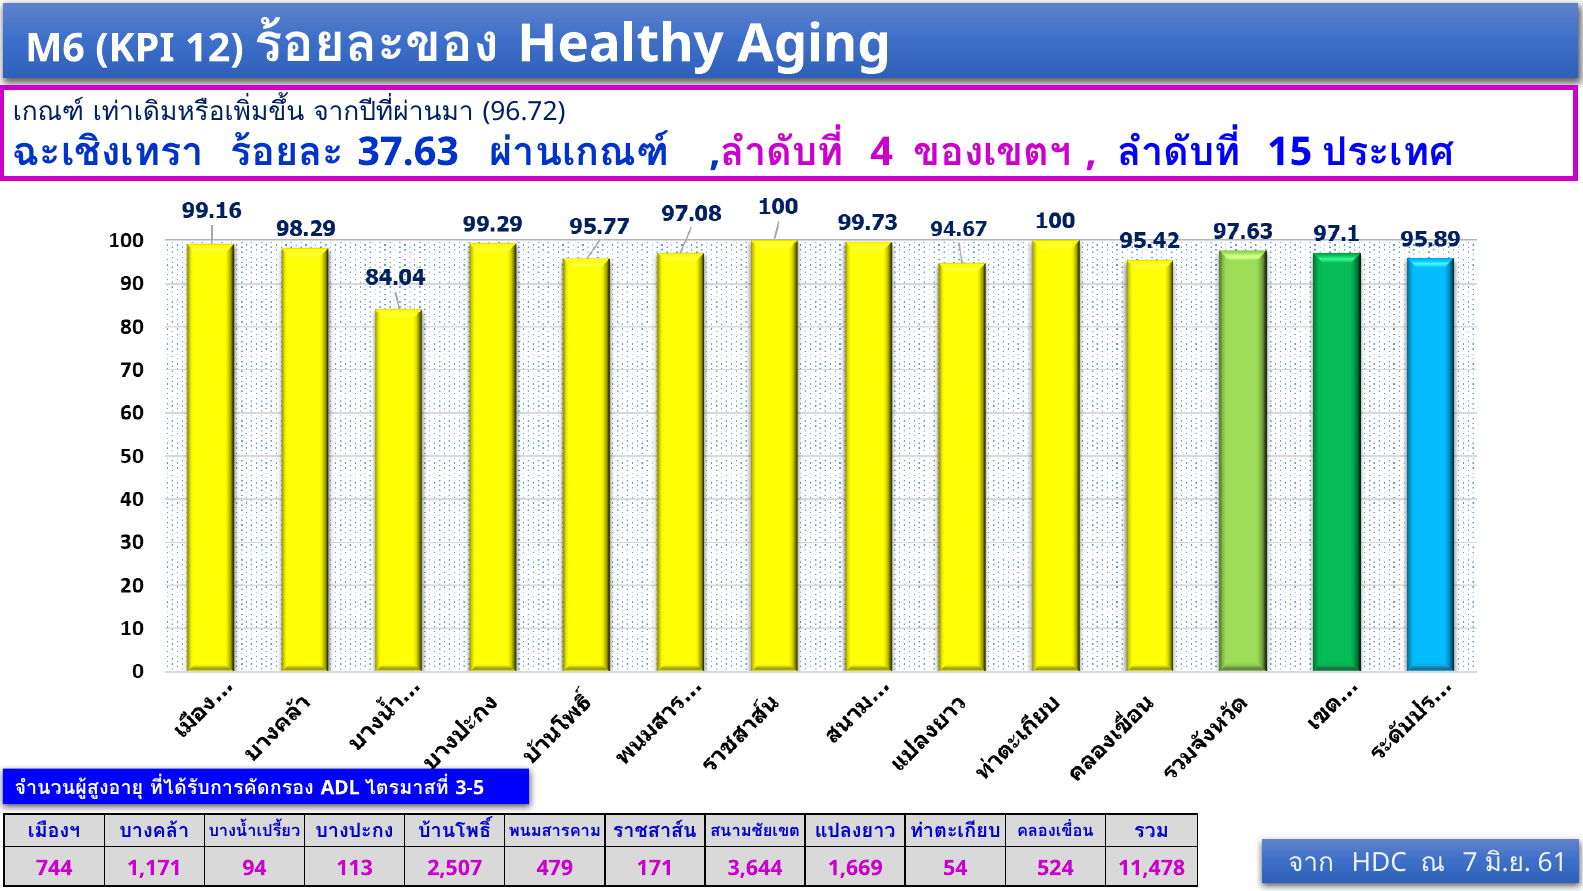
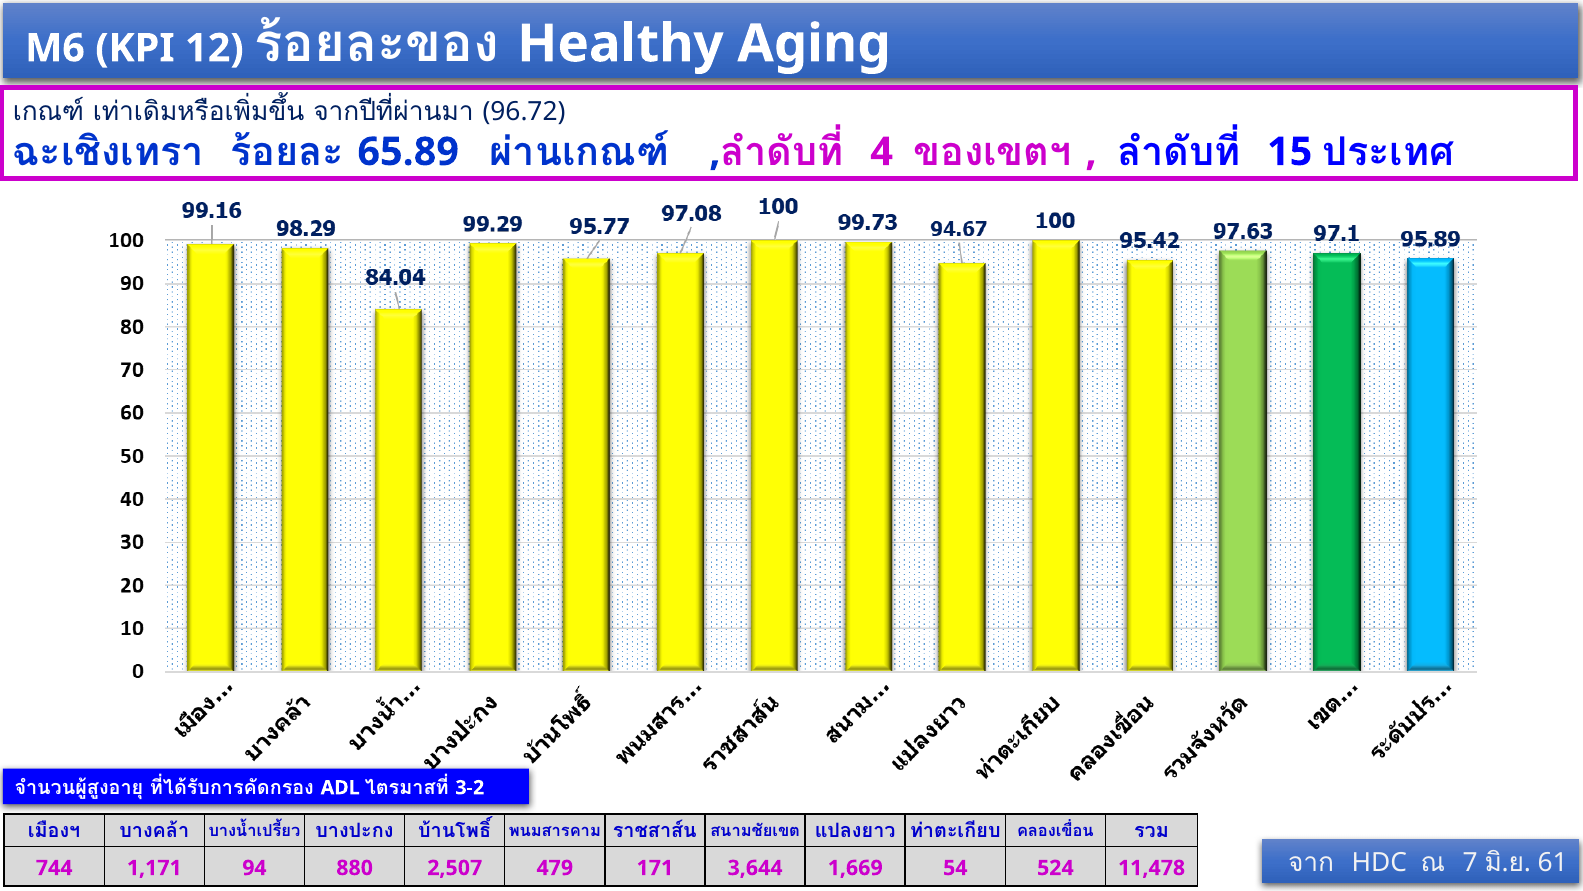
37.63: 37.63 -> 65.89
3-5: 3-5 -> 3-2
113: 113 -> 880
